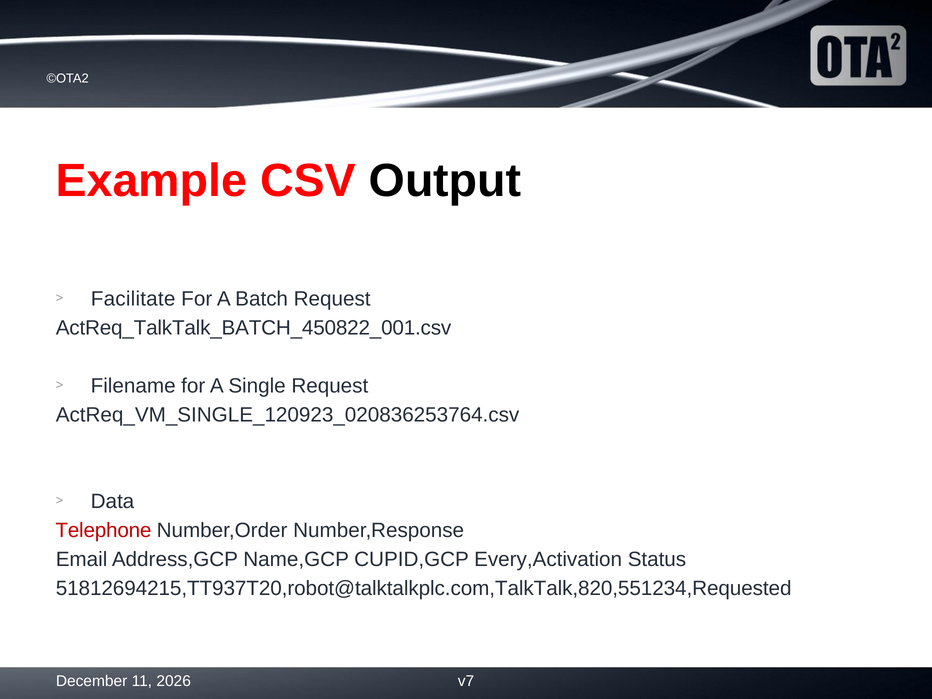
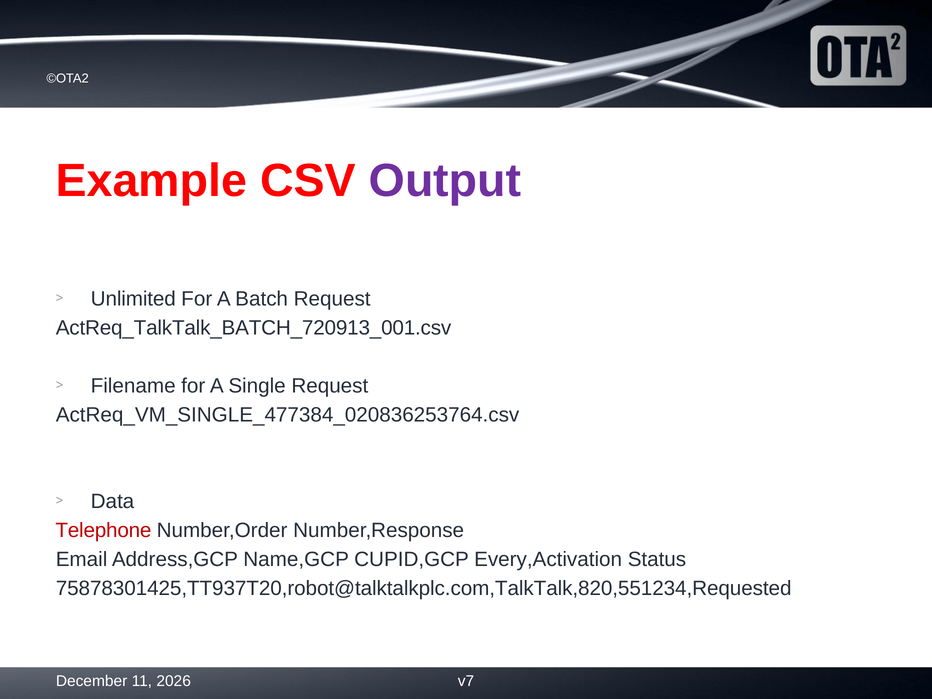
Output colour: black -> purple
Facilitate: Facilitate -> Unlimited
ActReq_TalkTalk_BATCH_450822_001.csv: ActReq_TalkTalk_BATCH_450822_001.csv -> ActReq_TalkTalk_BATCH_720913_001.csv
ActReq_VM_SINGLE_120923_020836253764.csv: ActReq_VM_SINGLE_120923_020836253764.csv -> ActReq_VM_SINGLE_477384_020836253764.csv
51812694215,TT937T20,robot@talktalkplc.com,TalkTalk,820,551234,Requested: 51812694215,TT937T20,robot@talktalkplc.com,TalkTalk,820,551234,Requested -> 75878301425,TT937T20,robot@talktalkplc.com,TalkTalk,820,551234,Requested
